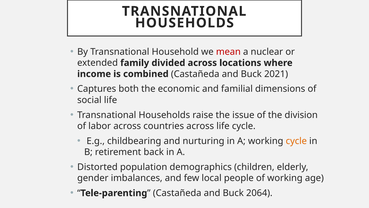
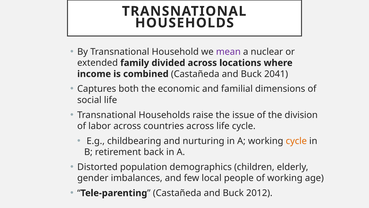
mean colour: red -> purple
2021: 2021 -> 2041
2064: 2064 -> 2012
